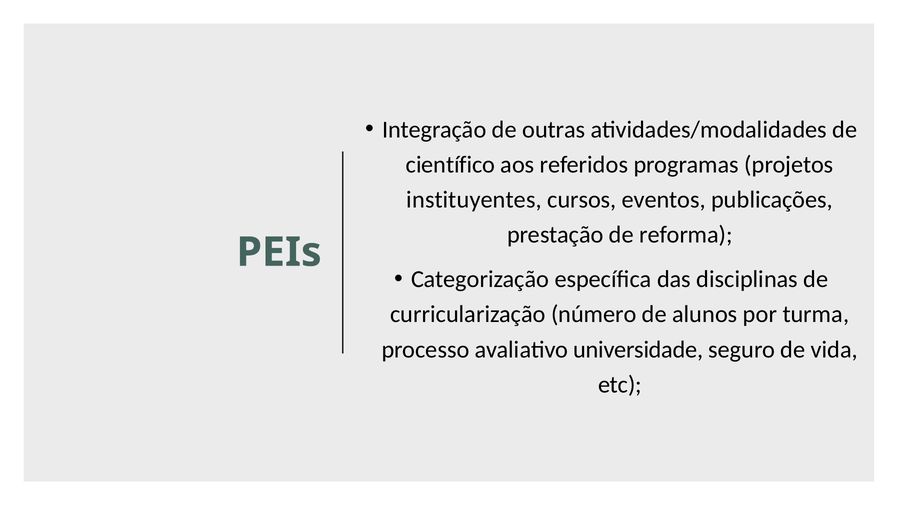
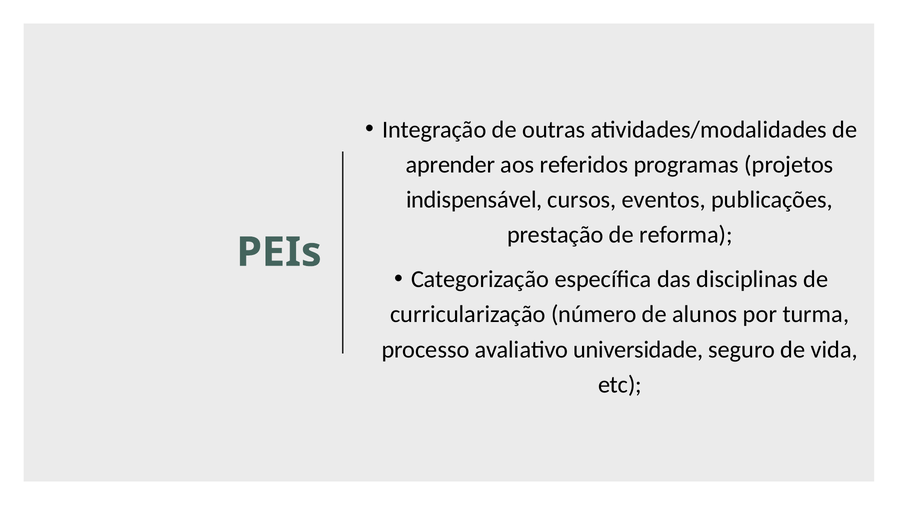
científico: científico -> aprender
instituyentes: instituyentes -> indispensável
